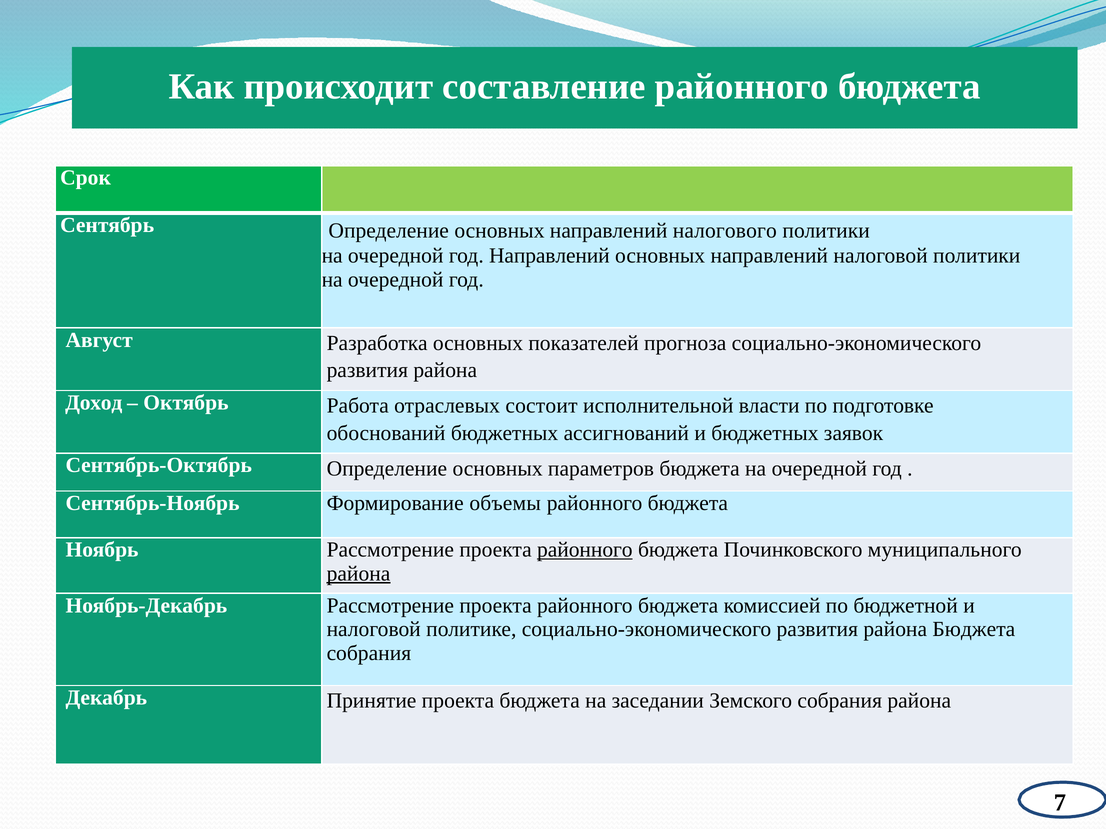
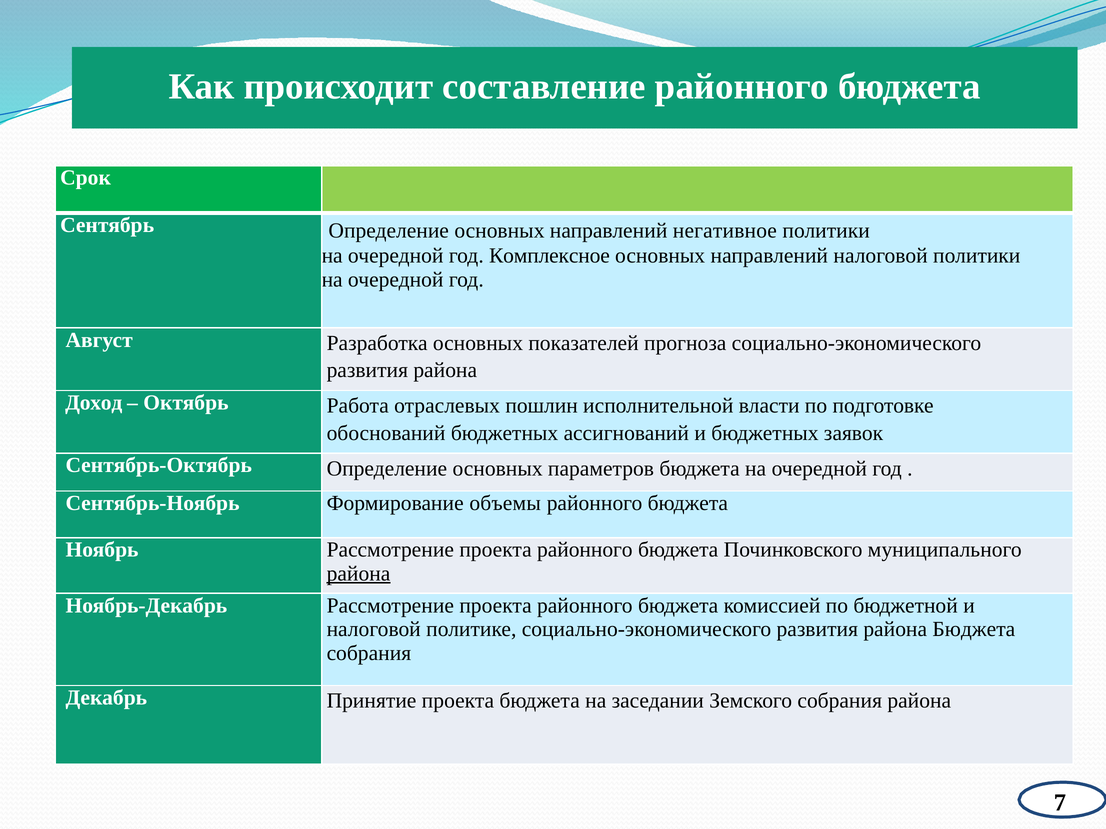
налогового: налогового -> негативное
год Направлений: Направлений -> Комплексное
состоит: состоит -> пошлин
районного at (585, 550) underline: present -> none
